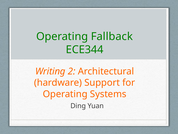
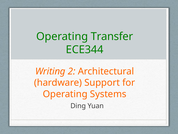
Fallback: Fallback -> Transfer
